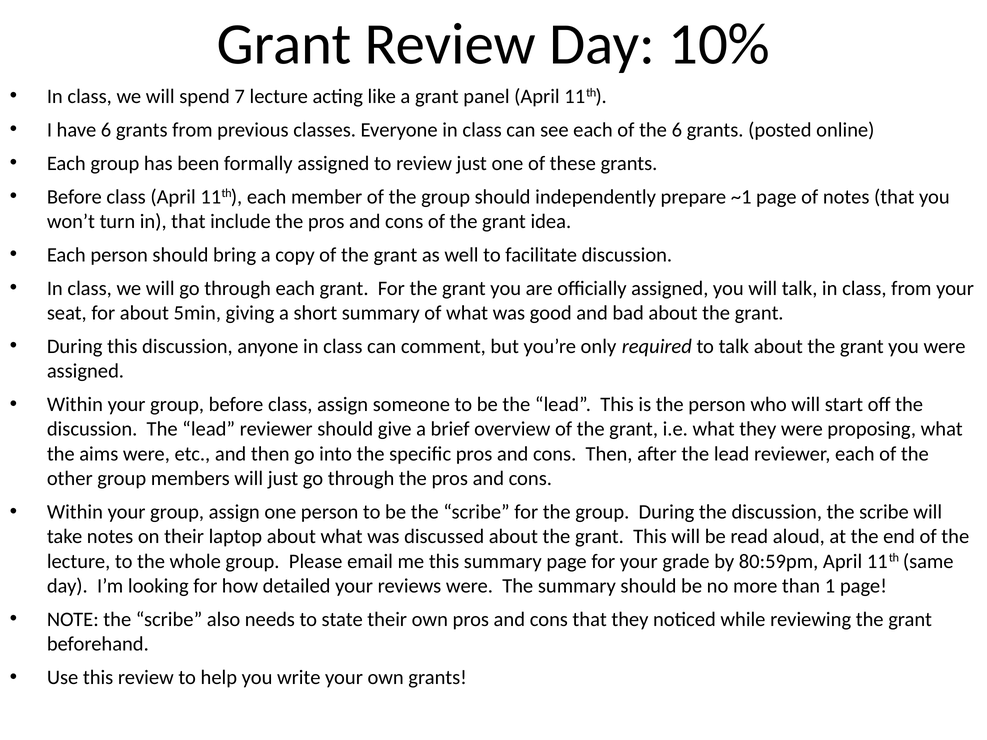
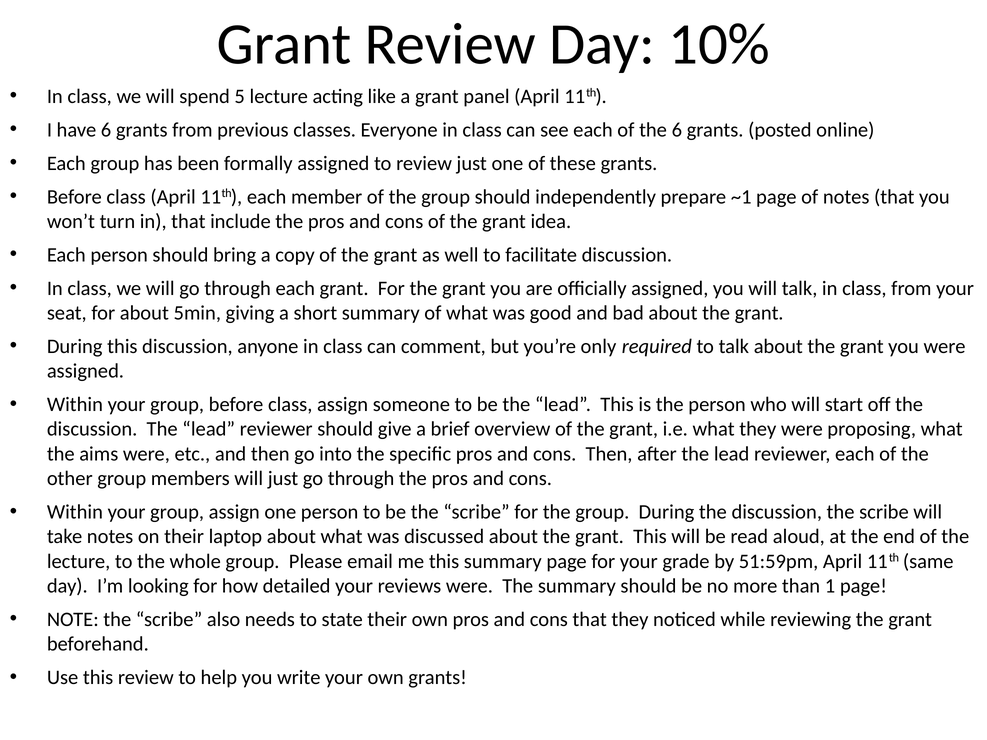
7: 7 -> 5
80:59pm: 80:59pm -> 51:59pm
